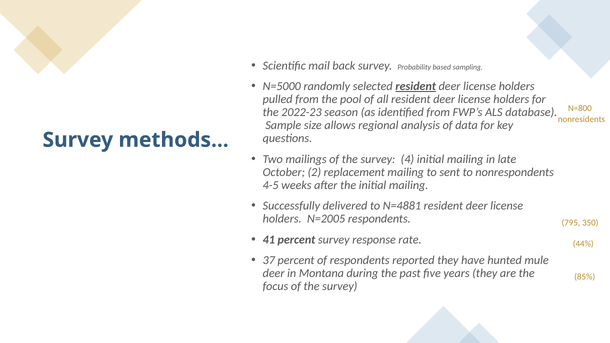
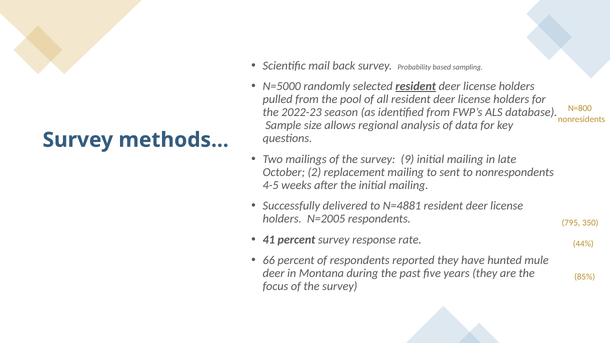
4: 4 -> 9
37: 37 -> 66
